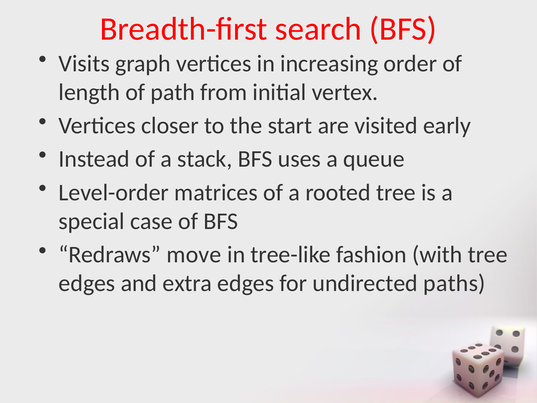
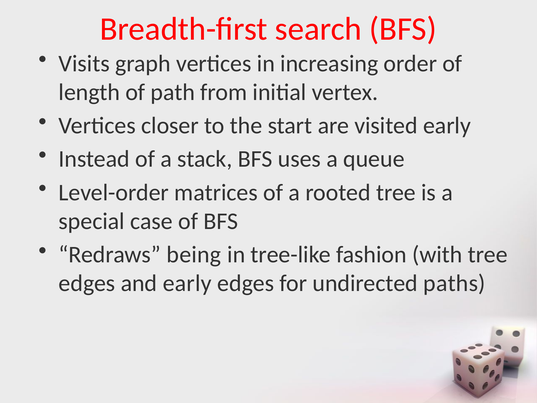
move: move -> being
and extra: extra -> early
